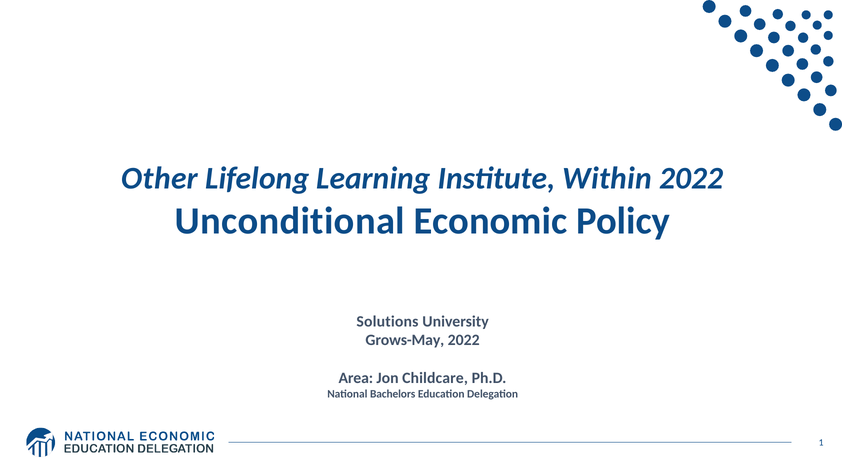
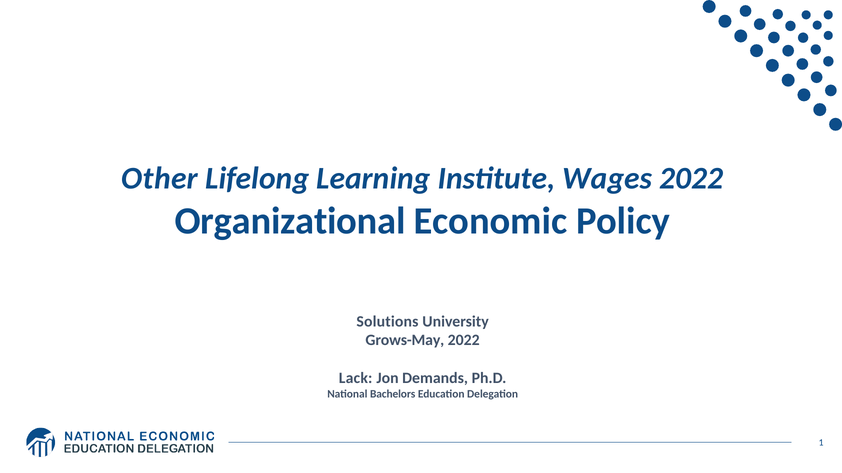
Within: Within -> Wages
Unconditional: Unconditional -> Organizational
Area: Area -> Lack
Childcare: Childcare -> Demands
